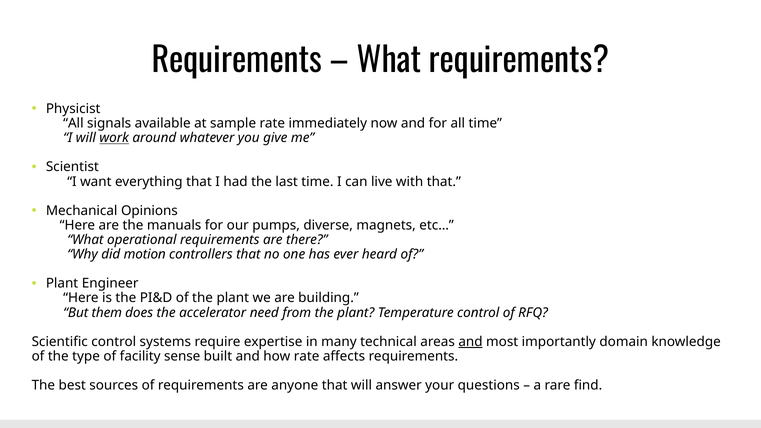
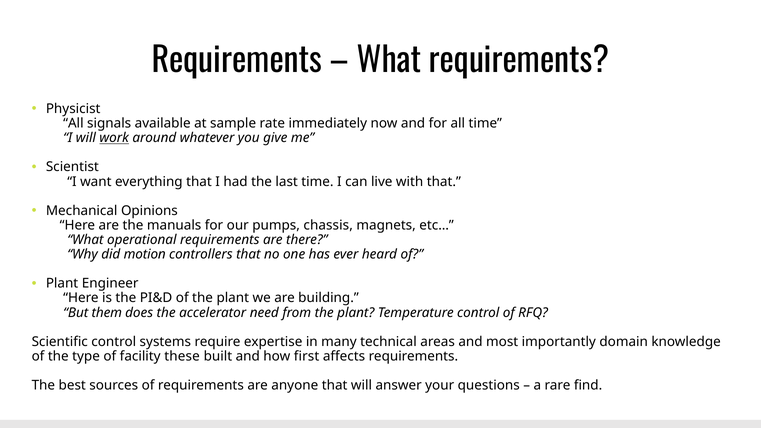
diverse: diverse -> chassis
and at (470, 342) underline: present -> none
sense: sense -> these
how rate: rate -> first
